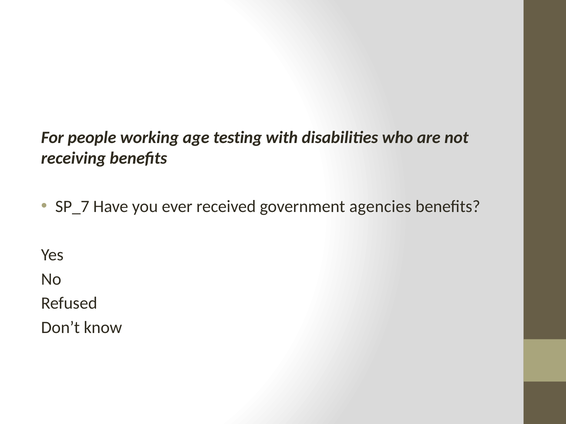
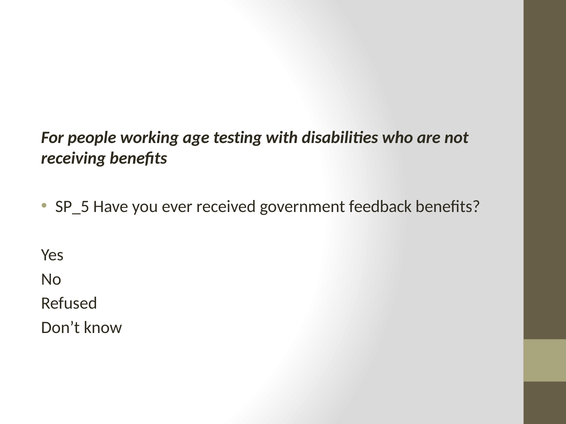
SP_7: SP_7 -> SP_5
agencies: agencies -> feedback
